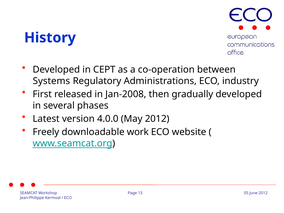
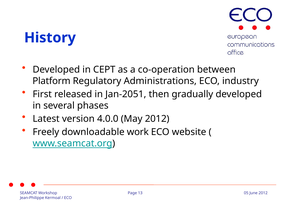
Systems: Systems -> Platform
Jan-2008: Jan-2008 -> Jan-2051
